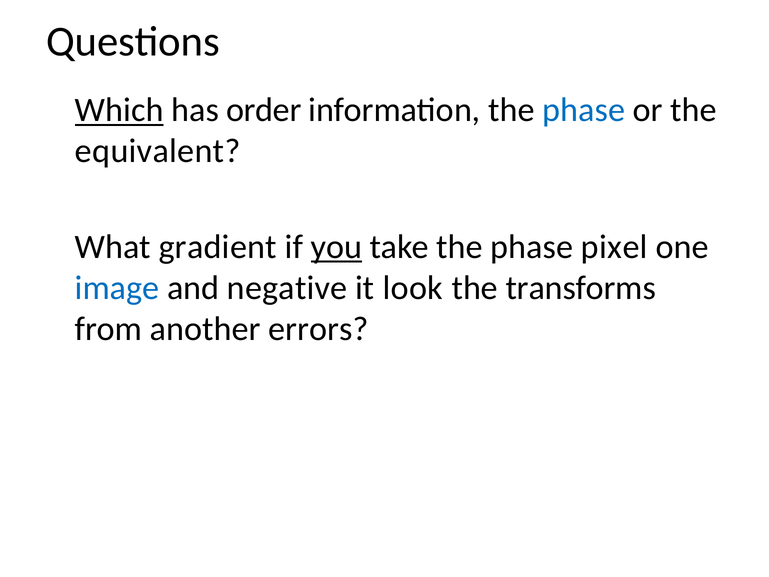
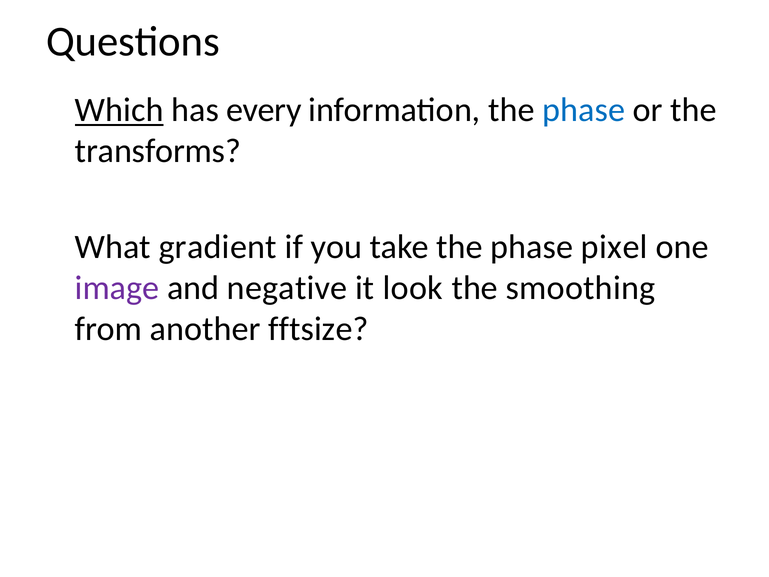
order: order -> every
equivalent: equivalent -> transforms
you underline: present -> none
image colour: blue -> purple
transforms: transforms -> smoothing
errors: errors -> fftsize
